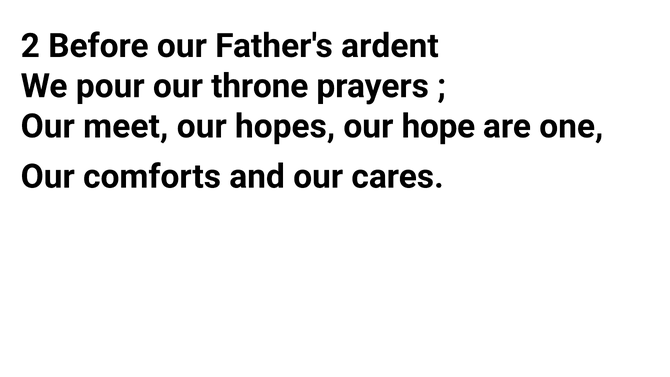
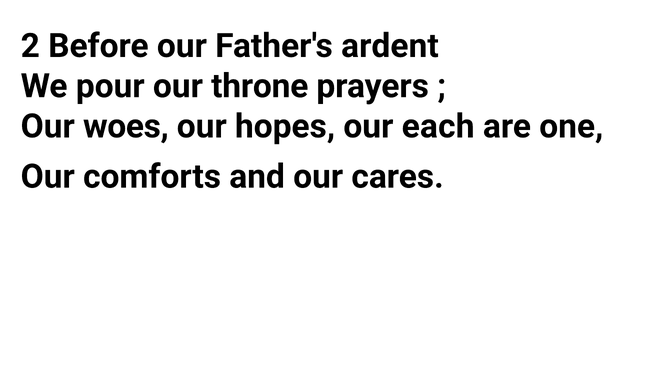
meet: meet -> woes
hope: hope -> each
